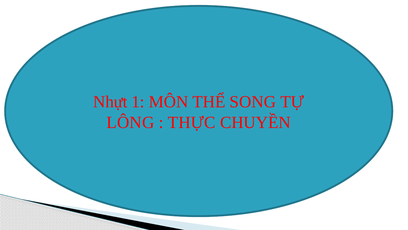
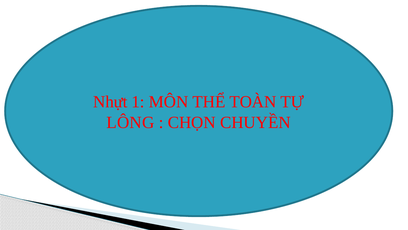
SONG: SONG -> TOÀN
THỰC: THỰC -> CHỌN
